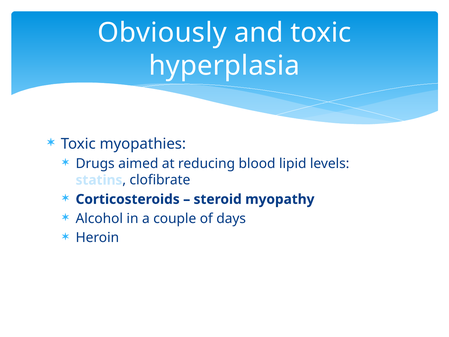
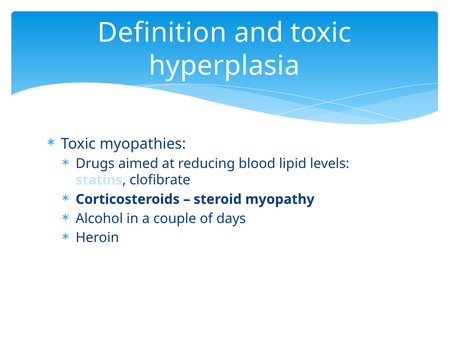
Obviously: Obviously -> Definition
